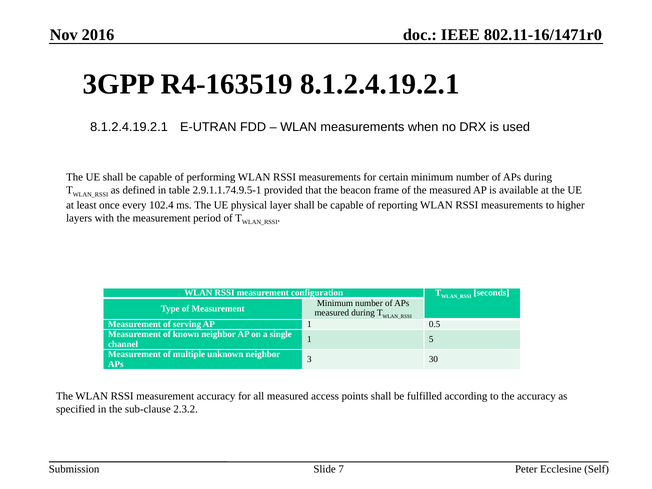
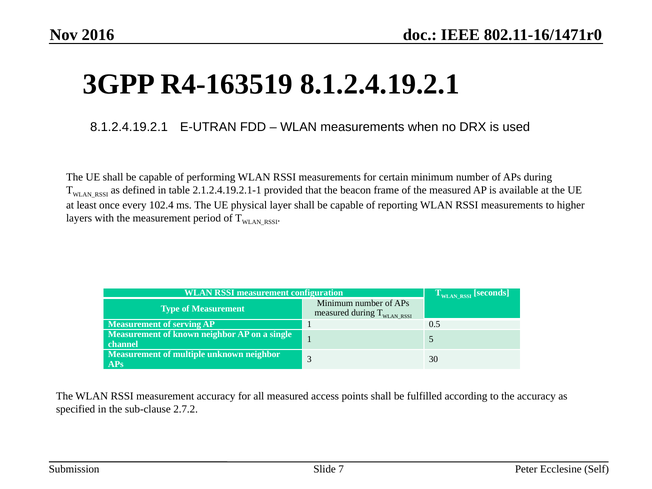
2.9.1.1.74.9.5-1: 2.9.1.1.74.9.5-1 -> 2.1.2.4.19.2.1-1
2.3.2: 2.3.2 -> 2.7.2
